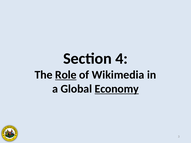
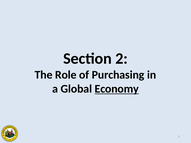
4: 4 -> 2
Role underline: present -> none
Wikimedia: Wikimedia -> Purchasing
